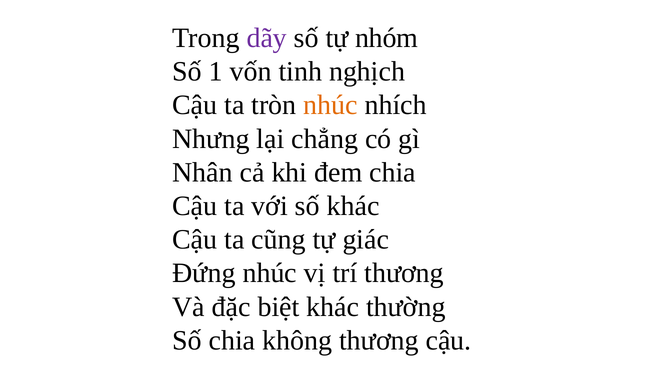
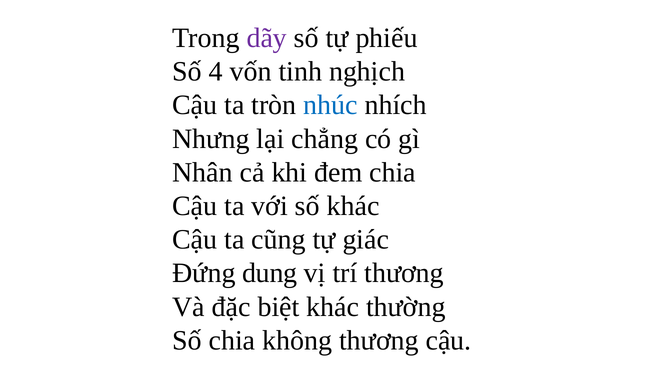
nhóm: nhóm -> phiếu
1: 1 -> 4
nhúc at (331, 105) colour: orange -> blue
Đứng nhúc: nhúc -> dung
